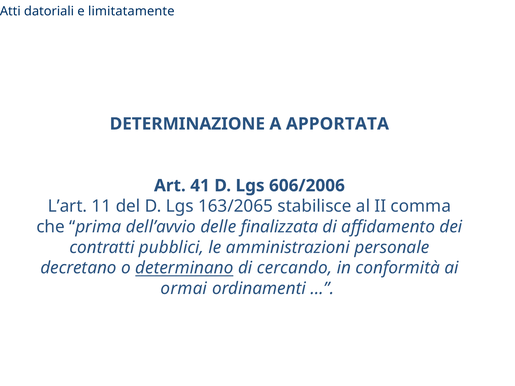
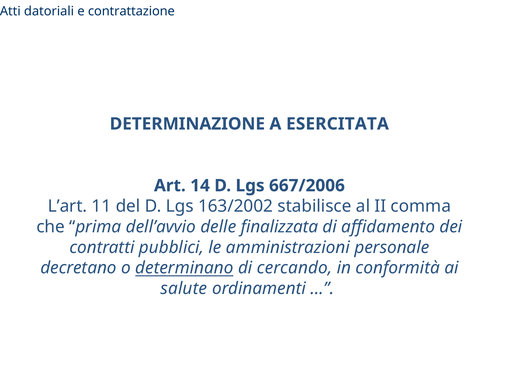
limitatamente: limitatamente -> contrattazione
APPORTATA: APPORTATA -> ESERCITATA
41: 41 -> 14
606/2006: 606/2006 -> 667/2006
163/2065: 163/2065 -> 163/2002
ormai: ormai -> salute
